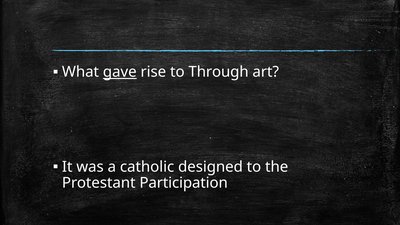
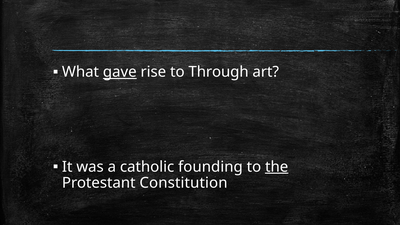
designed: designed -> founding
the underline: none -> present
Participation: Participation -> Constitution
